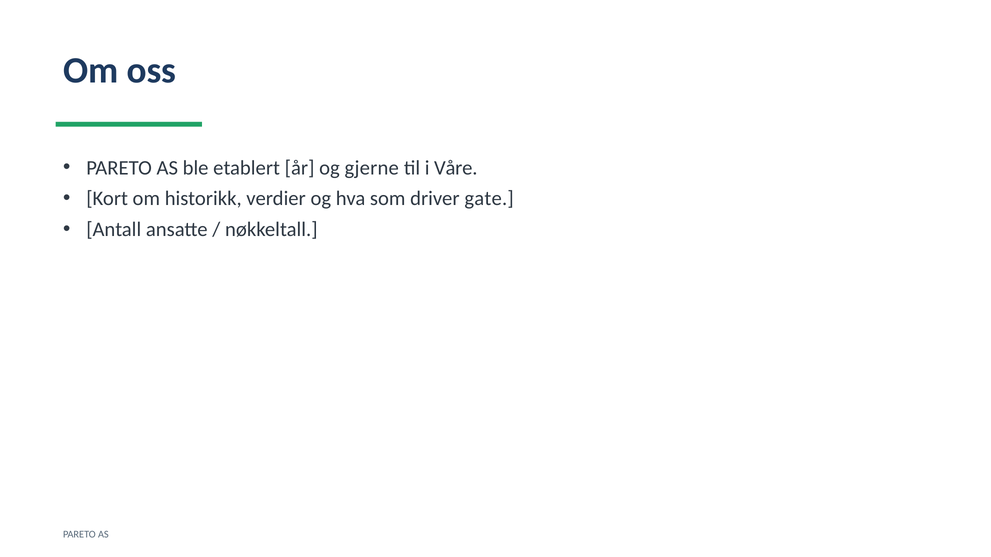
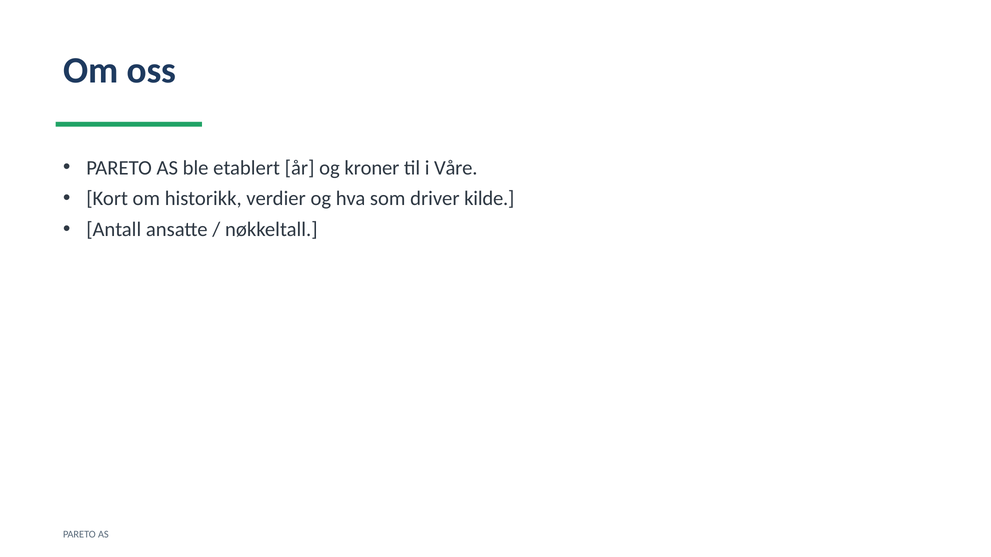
gjerne: gjerne -> kroner
gate: gate -> kilde
